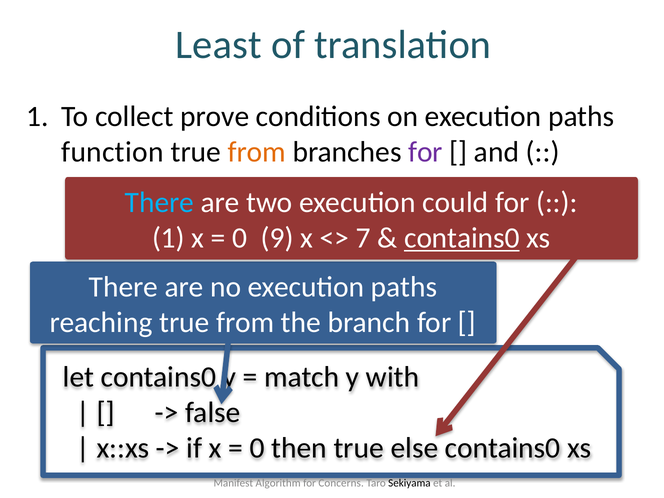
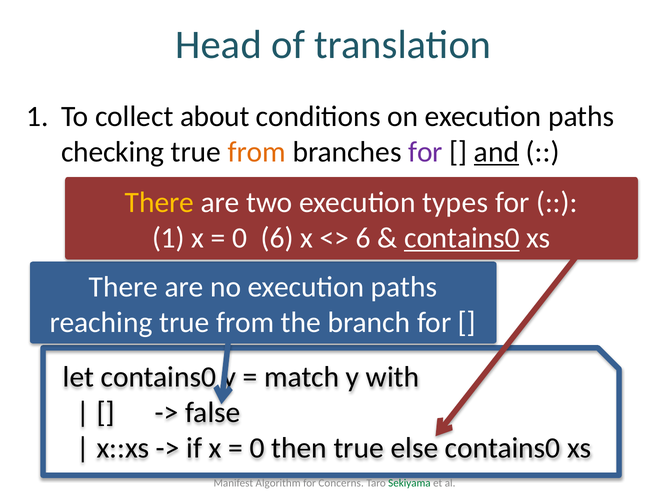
Least: Least -> Head
prove: prove -> about
function: function -> checking
and underline: none -> present
There at (159, 203) colour: light blue -> yellow
could: could -> types
0 9: 9 -> 6
7 at (363, 238): 7 -> 6
Sekiyama colour: black -> green
